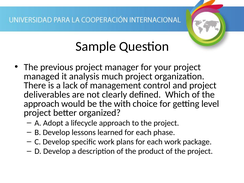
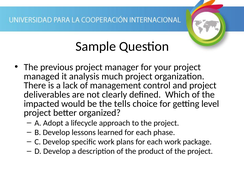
approach at (42, 104): approach -> impacted
with: with -> tells
